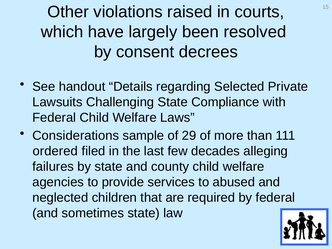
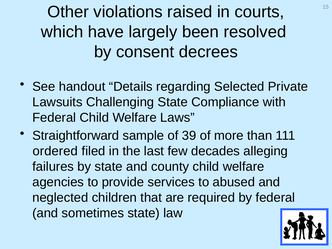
Considerations: Considerations -> Straightforward
29: 29 -> 39
